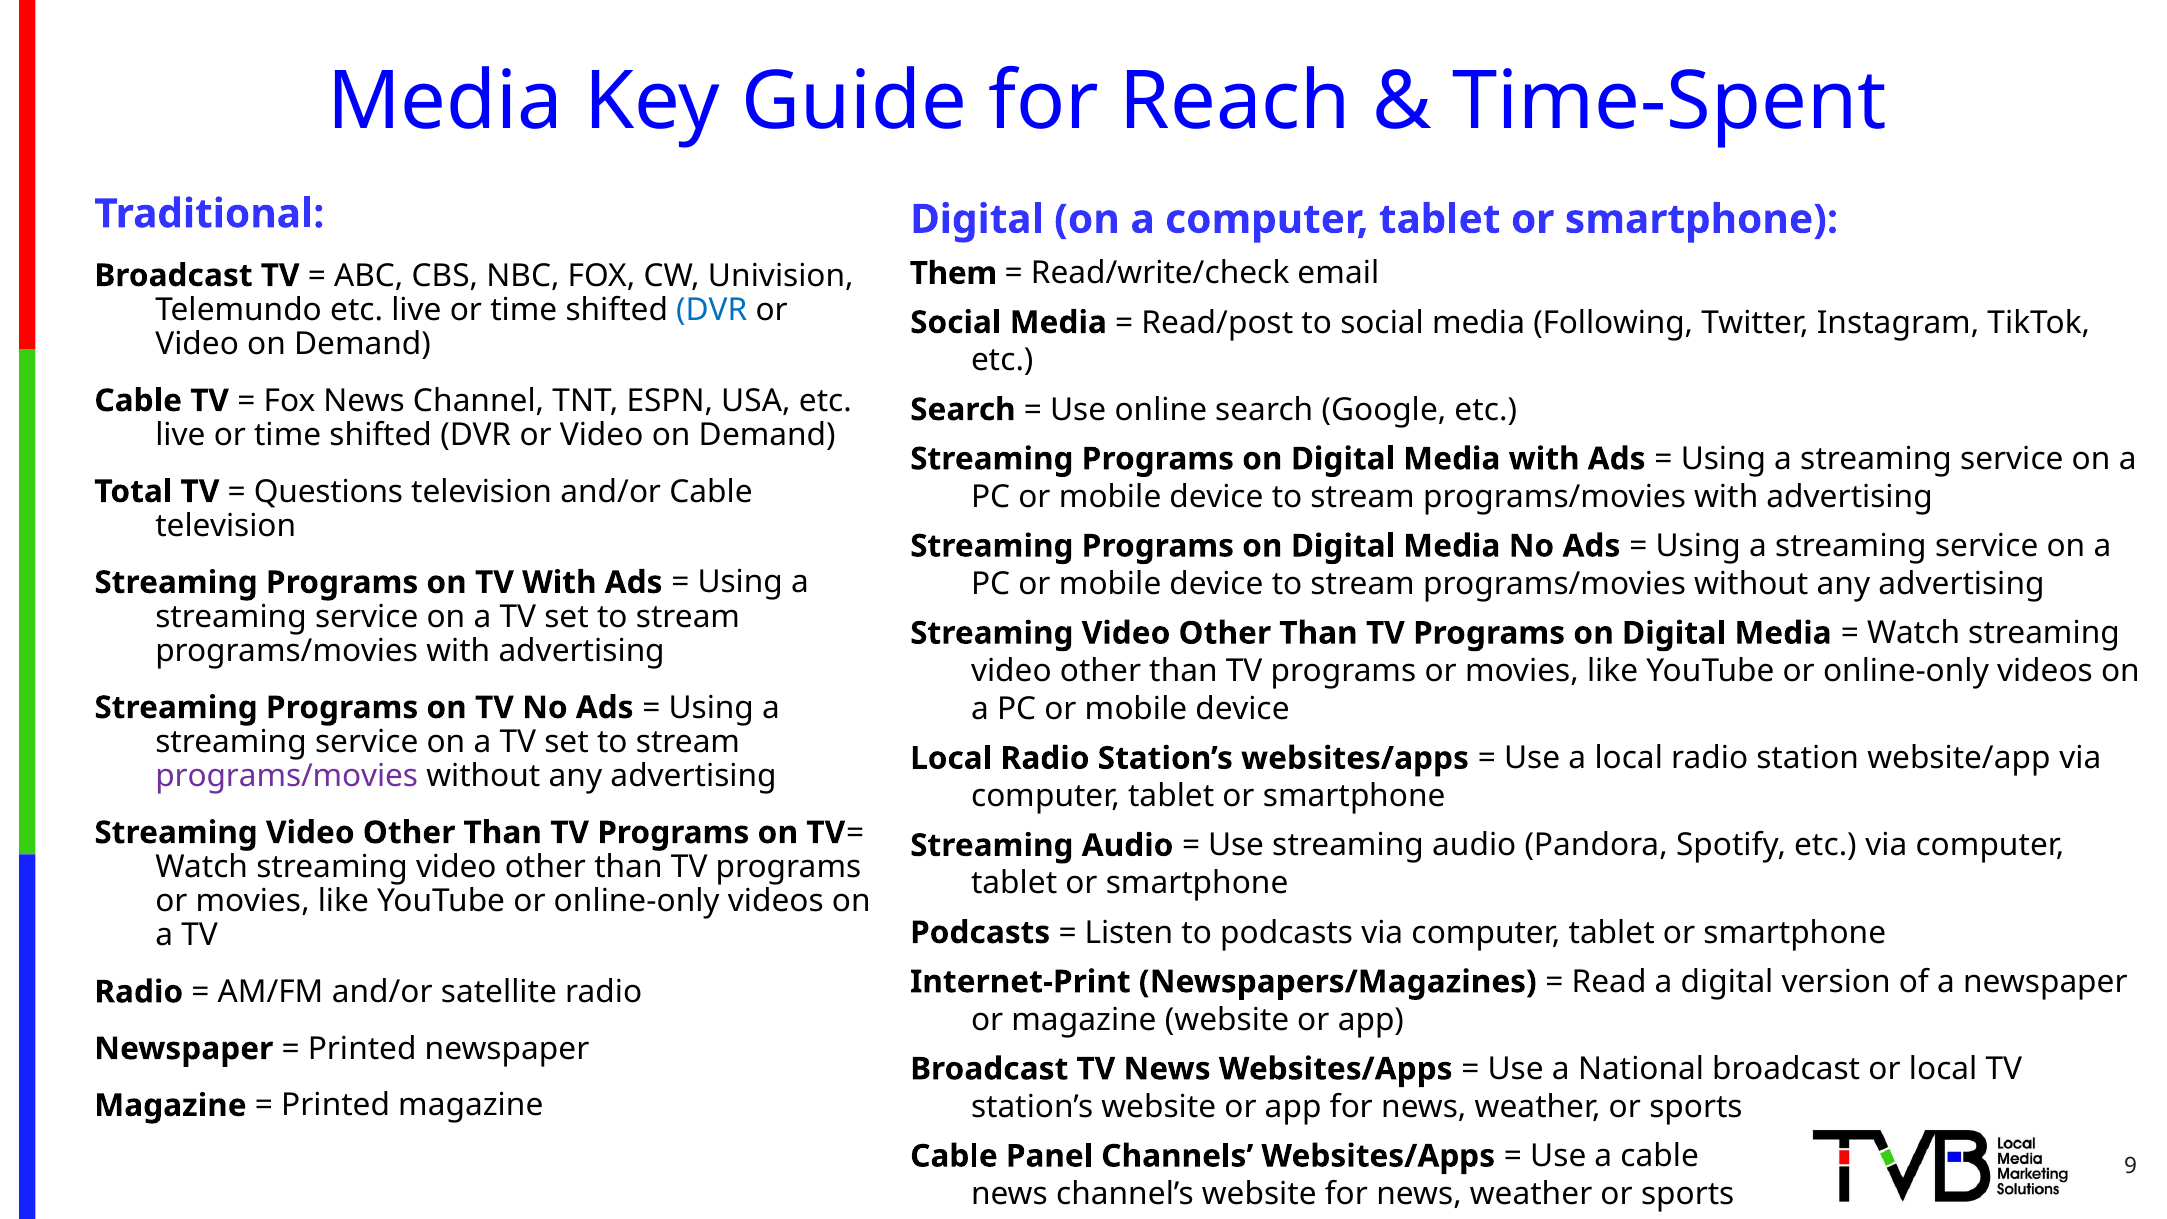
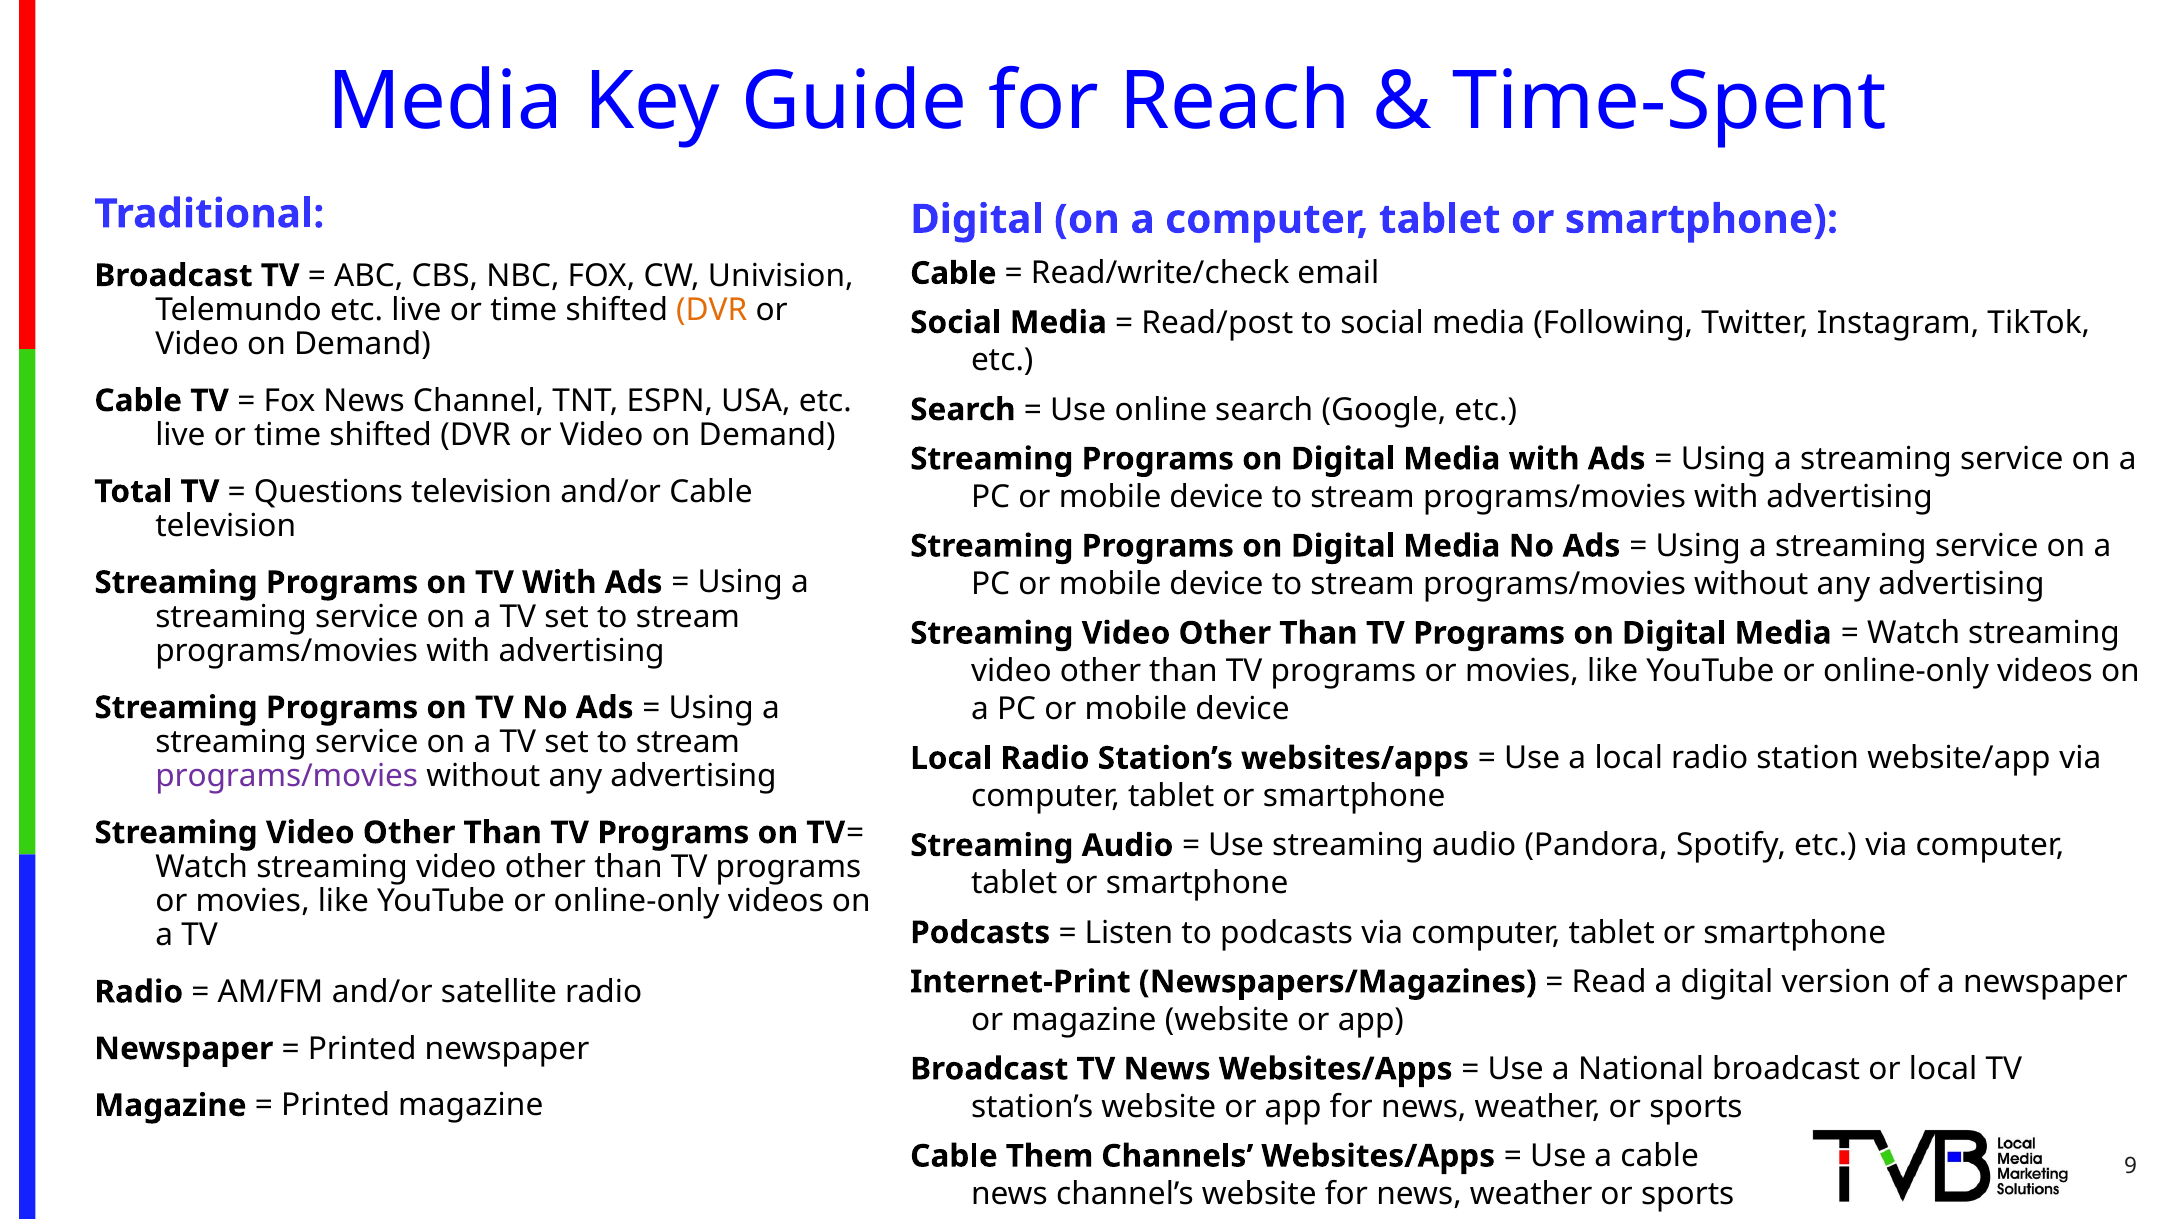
Them at (953, 273): Them -> Cable
DVR at (712, 310) colour: blue -> orange
Panel: Panel -> Them
